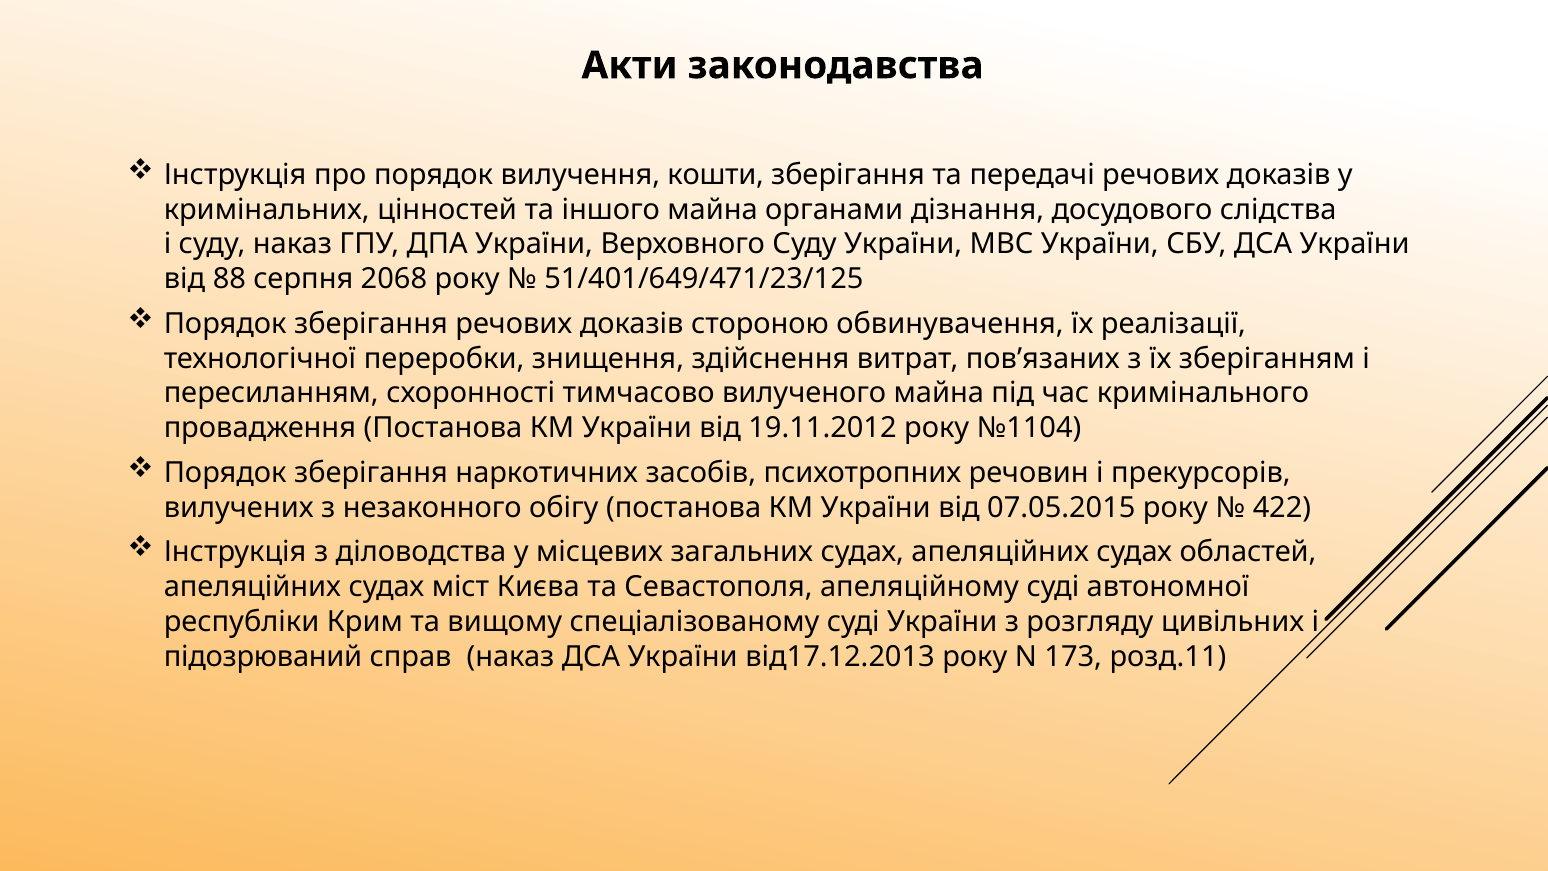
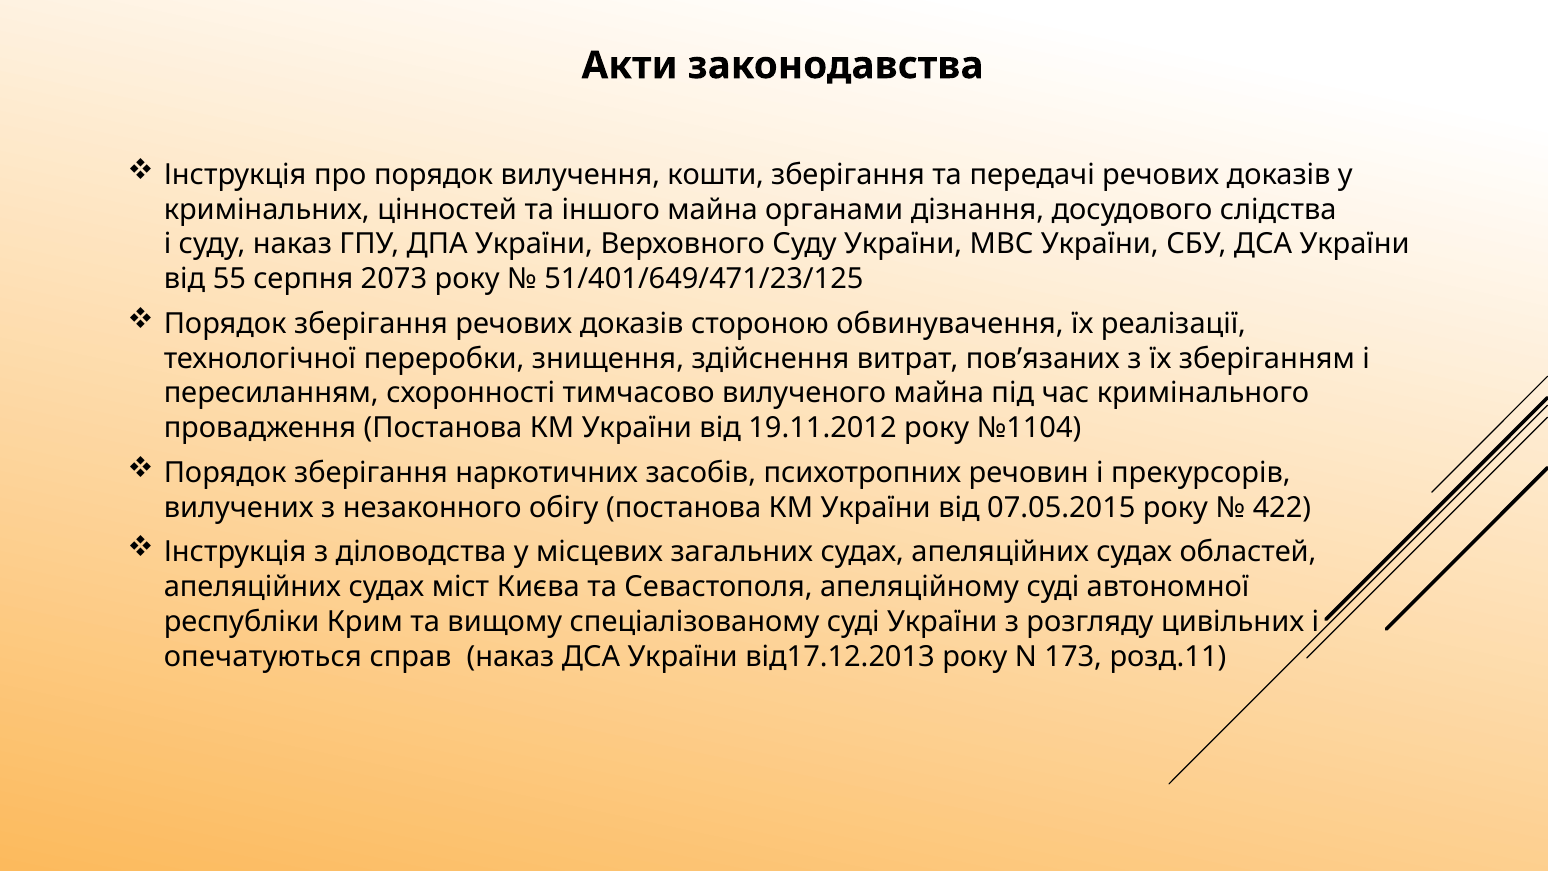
88: 88 -> 55
2068: 2068 -> 2073
підозрюваний: підозрюваний -> опечатуються
